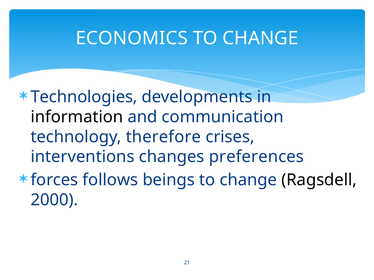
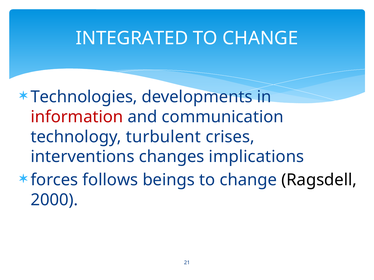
ECONOMICS: ECONOMICS -> INTEGRATED
information colour: black -> red
therefore: therefore -> turbulent
preferences: preferences -> implications
